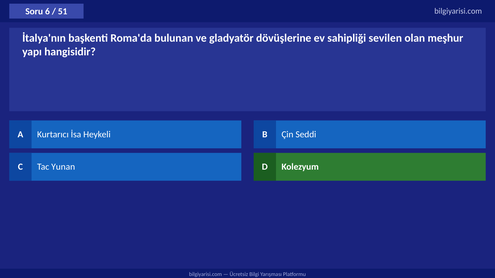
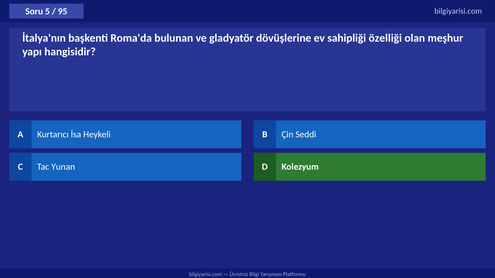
6: 6 -> 5
51: 51 -> 95
sevilen: sevilen -> özelliği
